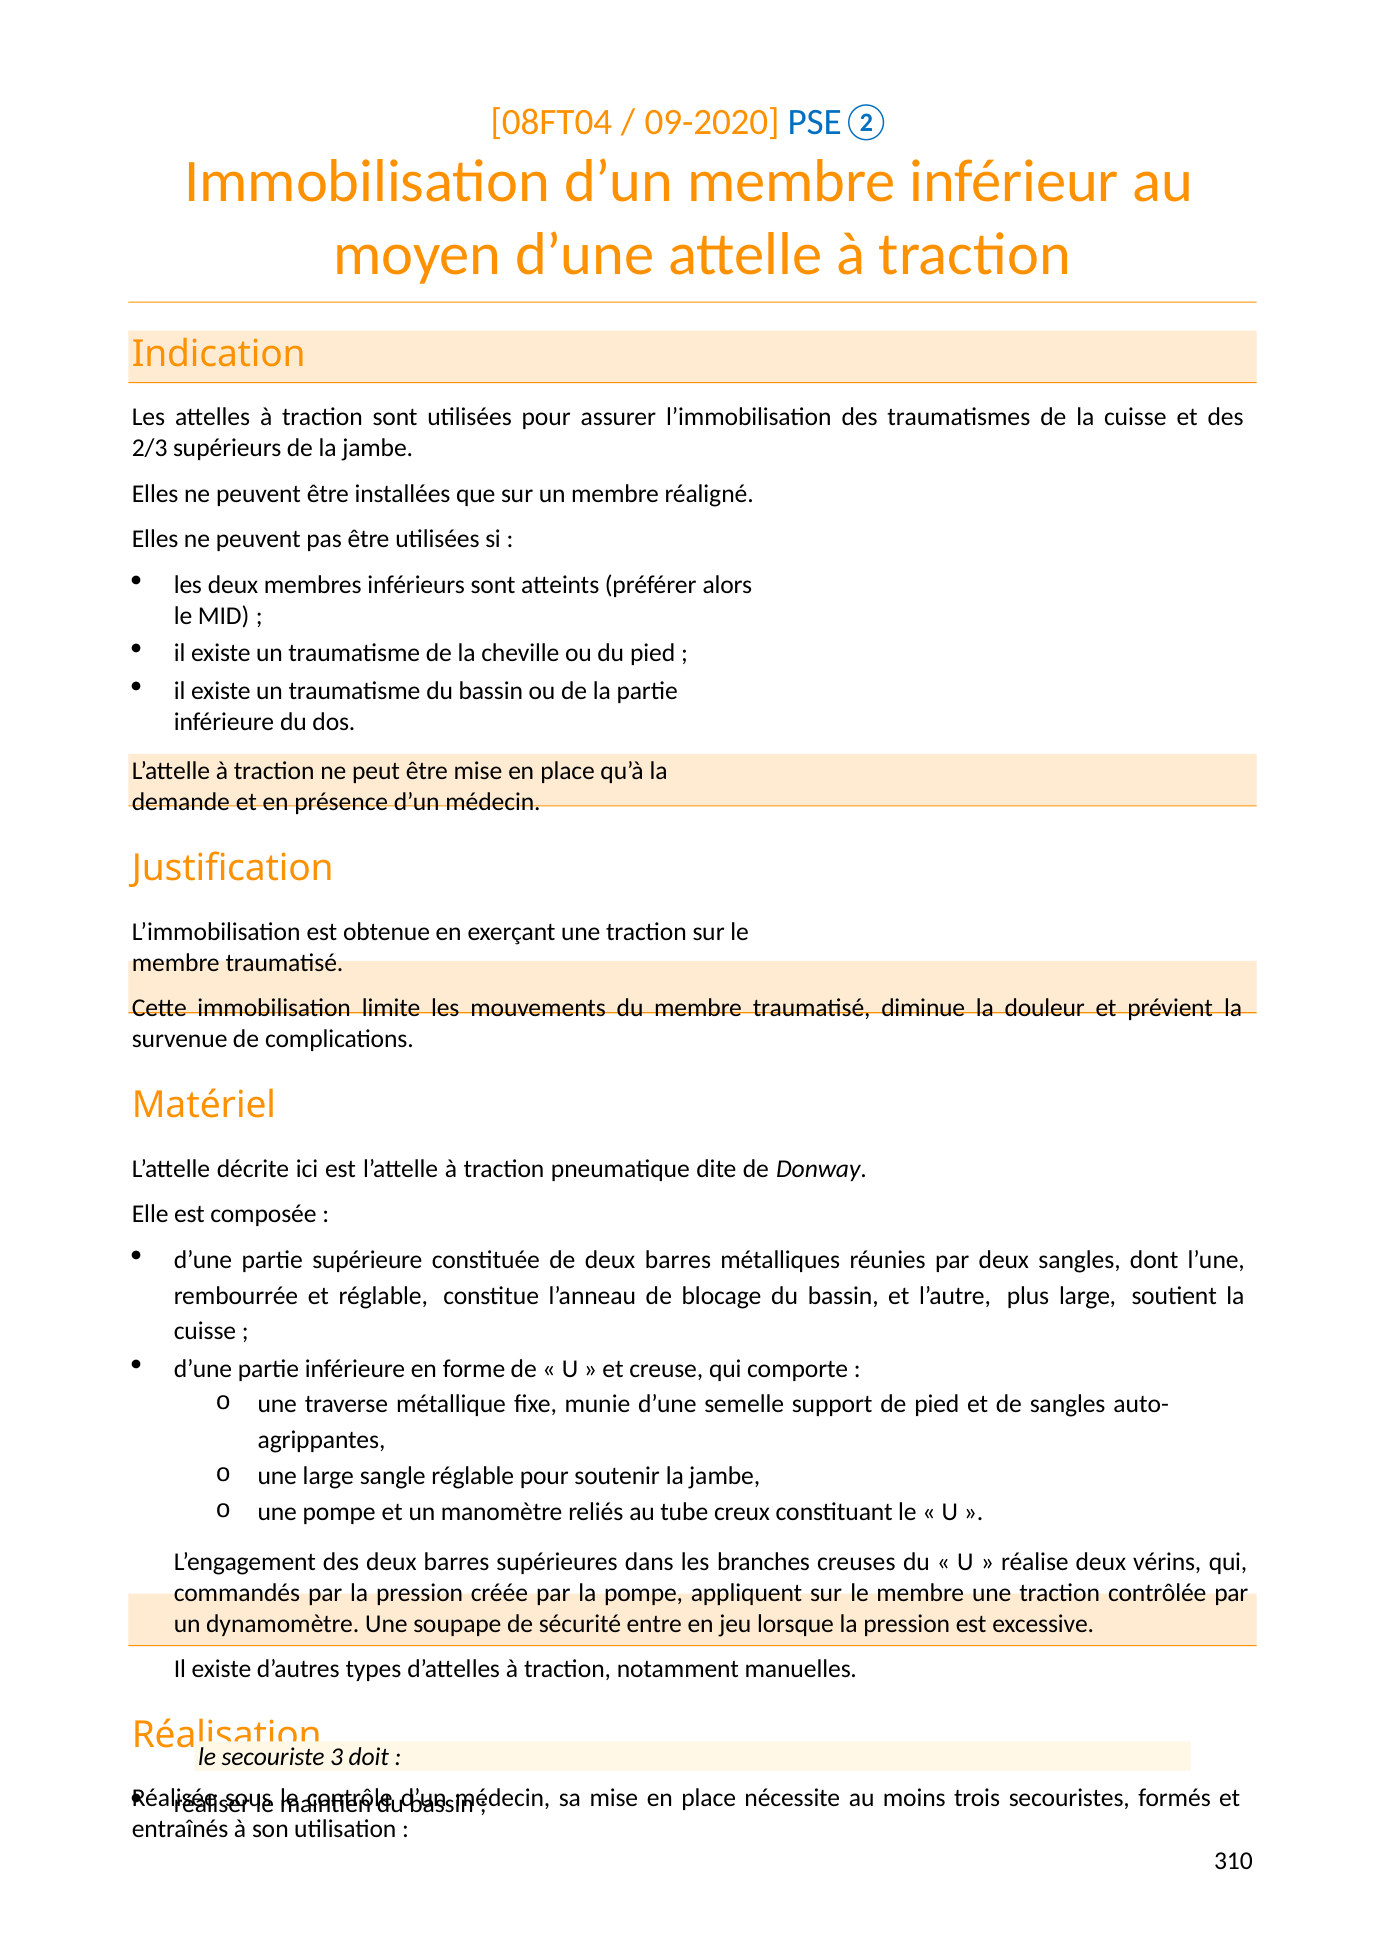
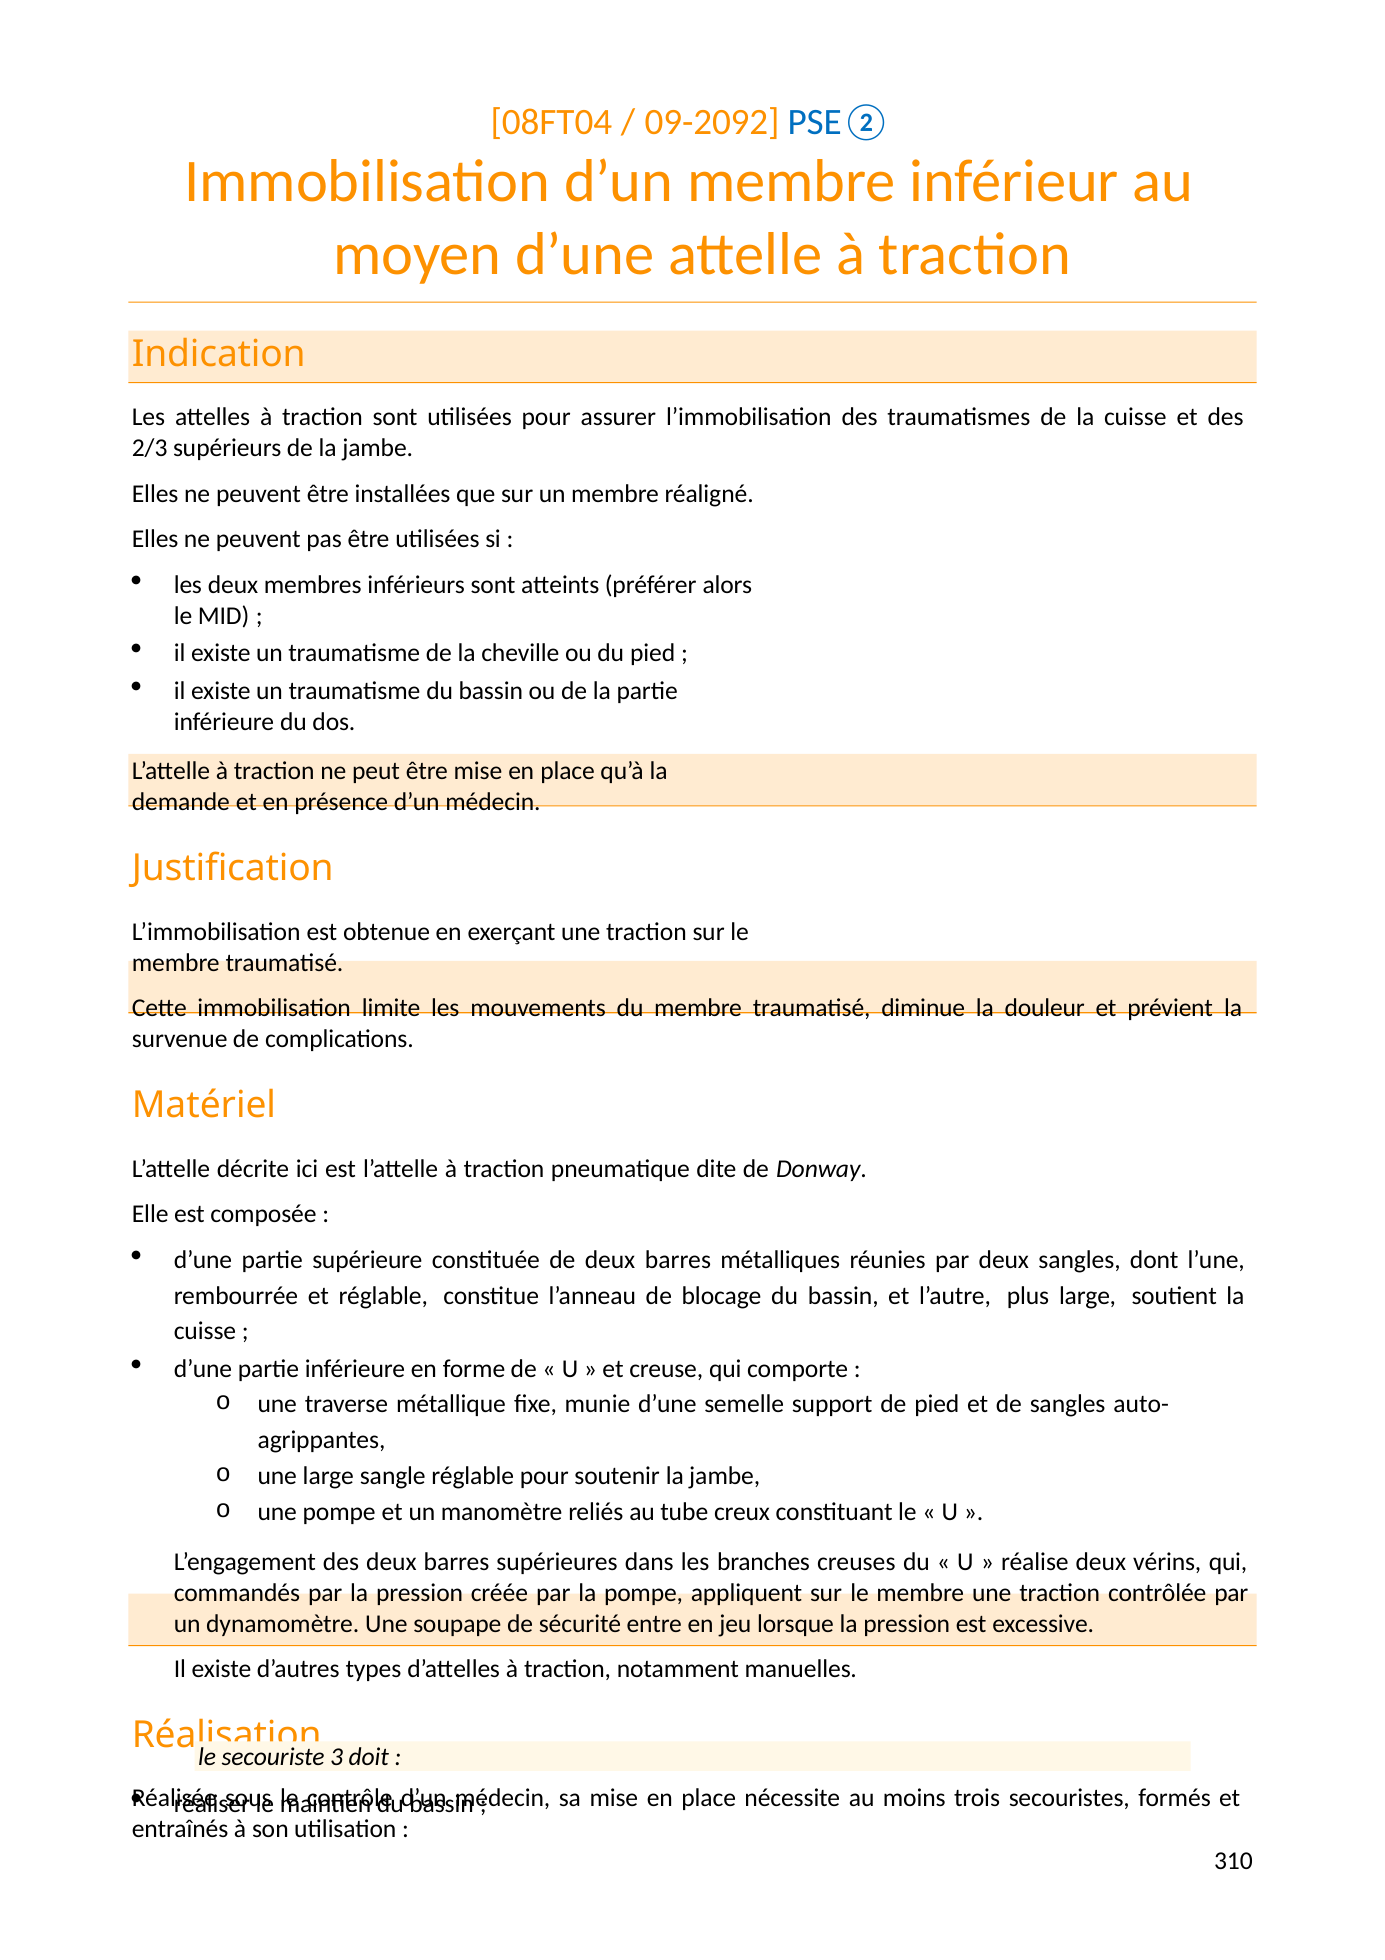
09-2020: 09-2020 -> 09-2092
